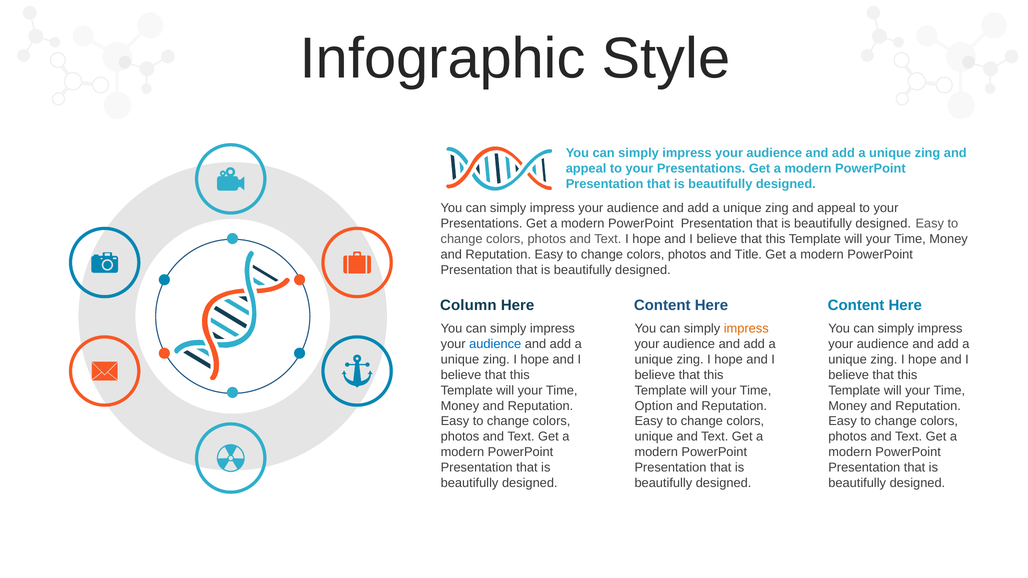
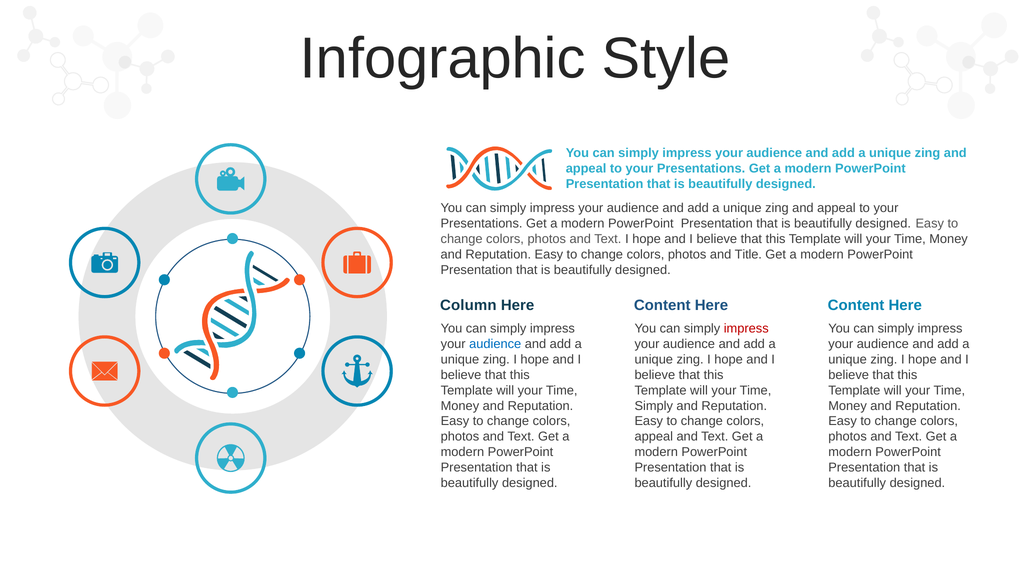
impress at (746, 329) colour: orange -> red
Option at (654, 406): Option -> Simply
unique at (654, 437): unique -> appeal
